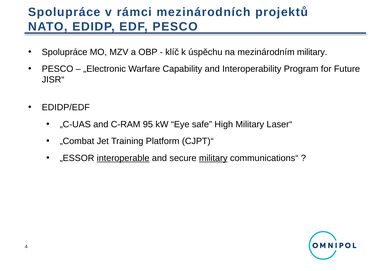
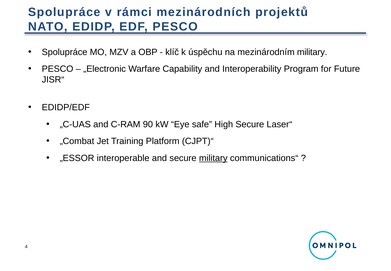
95: 95 -> 90
High Military: Military -> Secure
interoperable underline: present -> none
